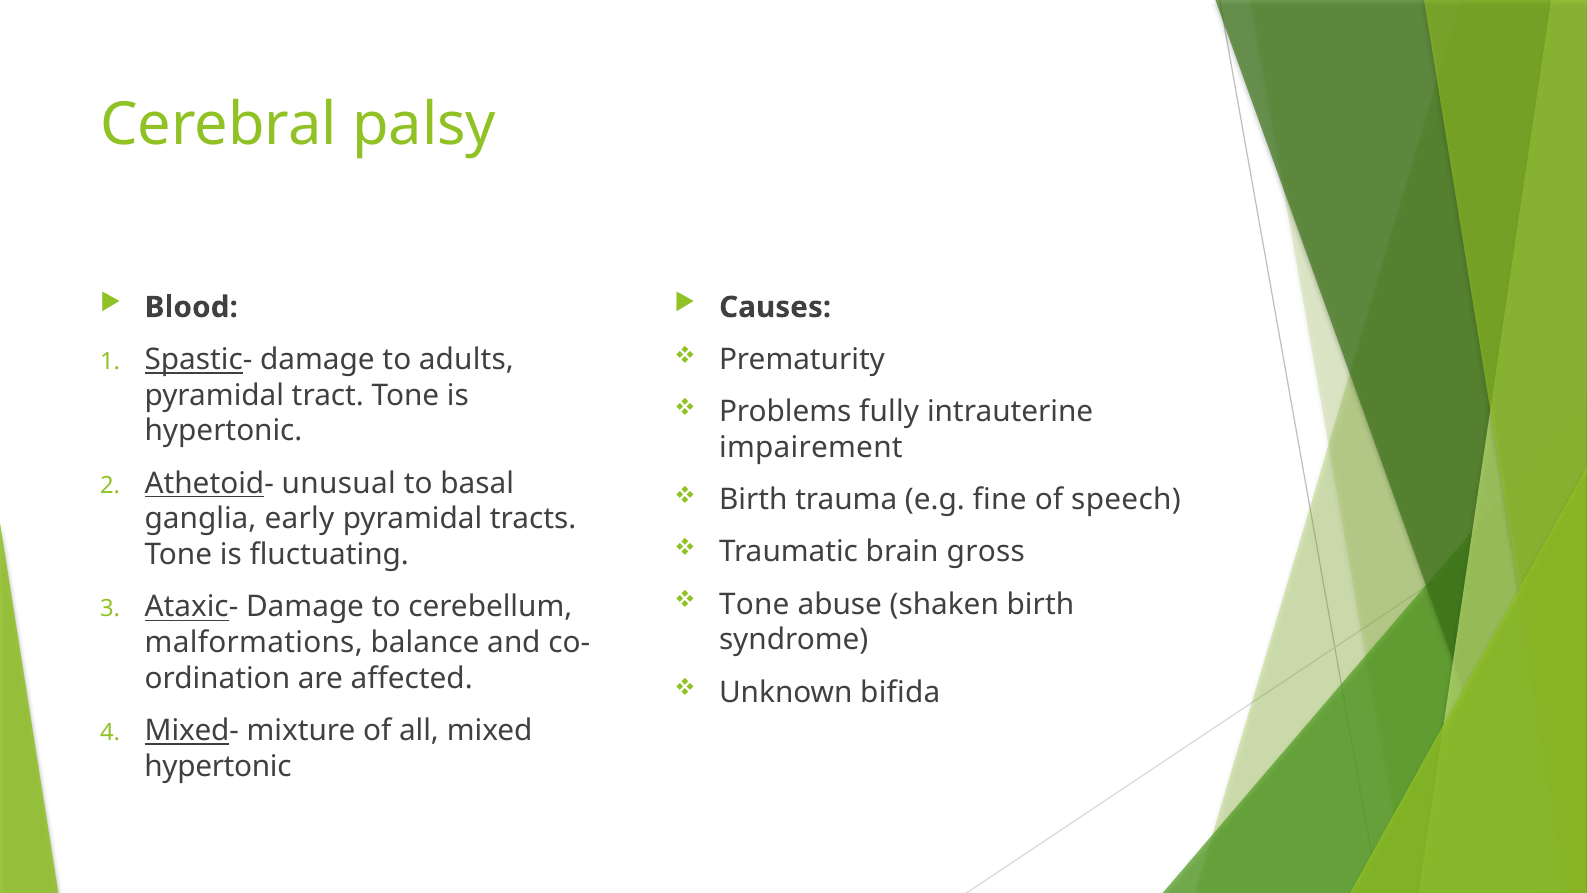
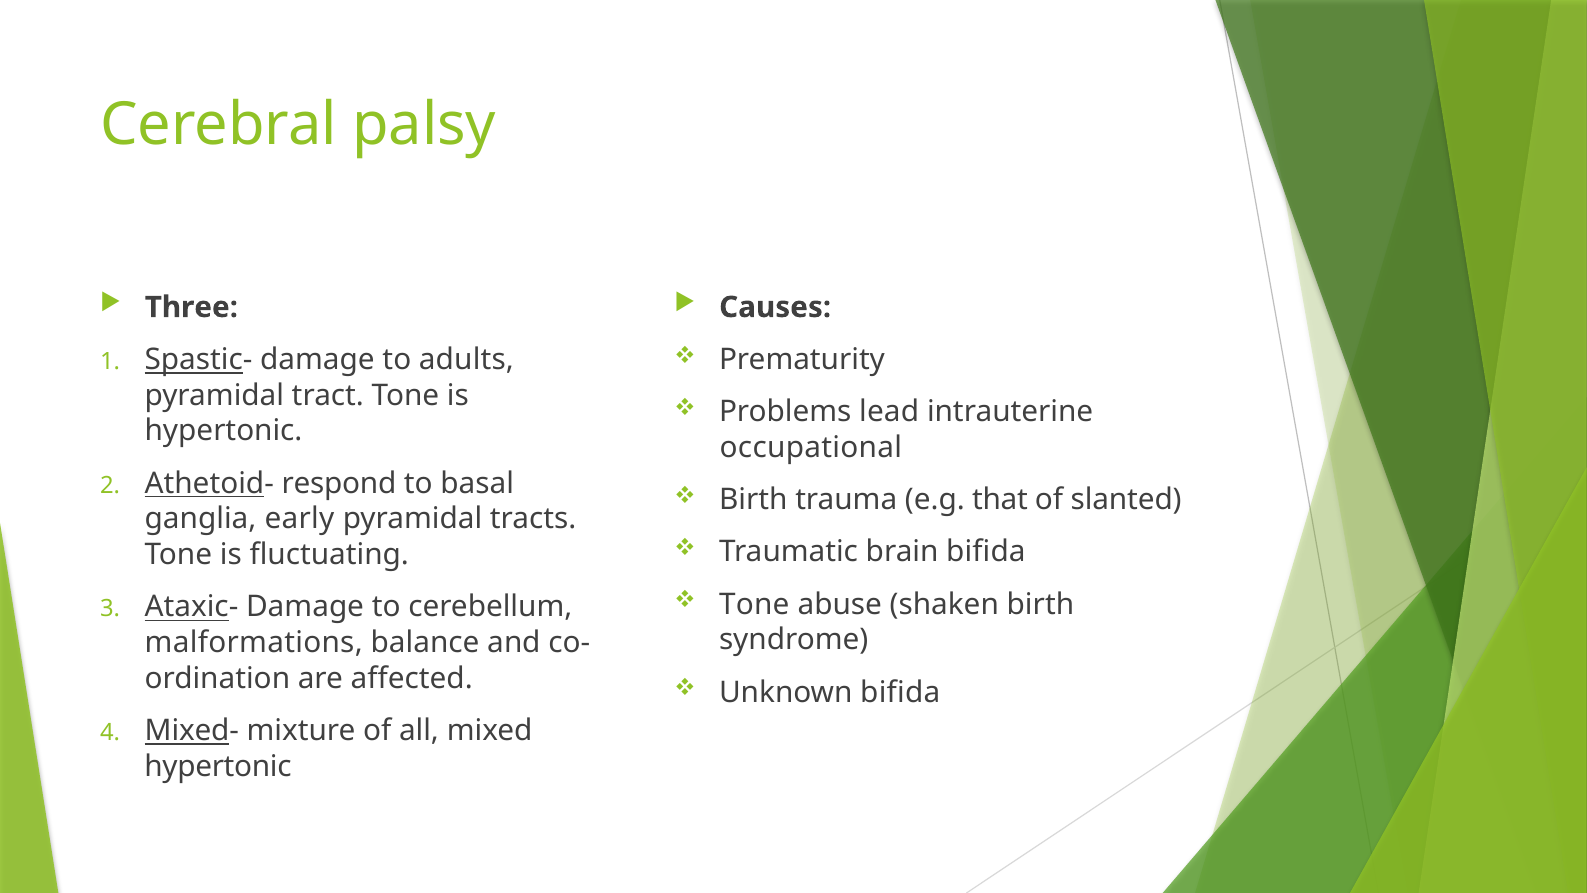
Blood: Blood -> Three
fully: fully -> lead
impairement: impairement -> occupational
unusual: unusual -> respond
fine: fine -> that
speech: speech -> slanted
brain gross: gross -> bifida
